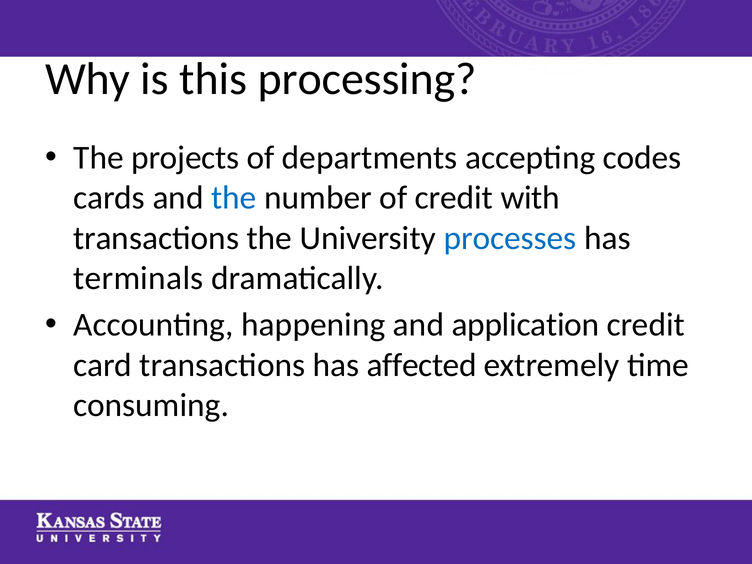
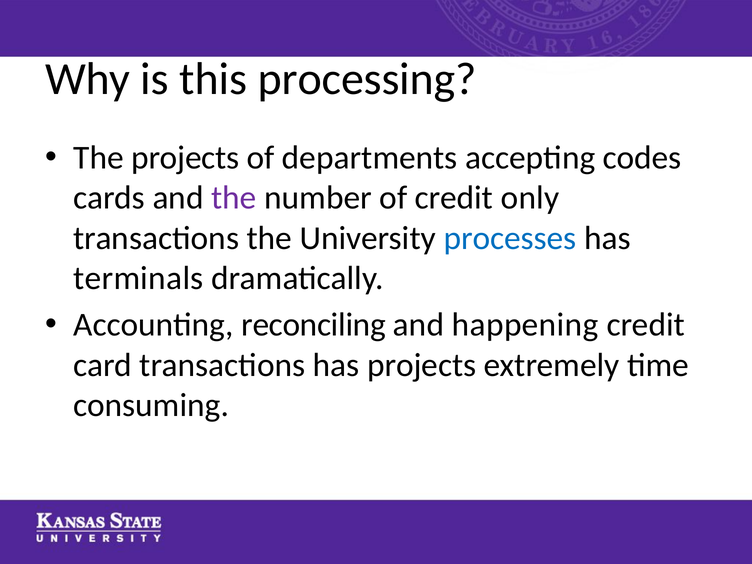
the at (234, 198) colour: blue -> purple
with: with -> only
happening: happening -> reconciling
application: application -> happening
has affected: affected -> projects
